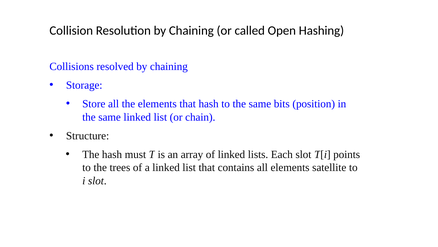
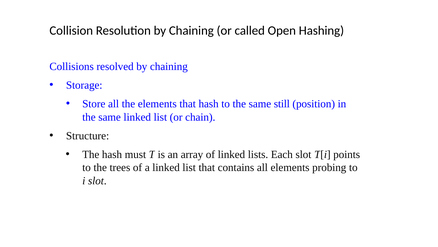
bits: bits -> still
satellite: satellite -> probing
